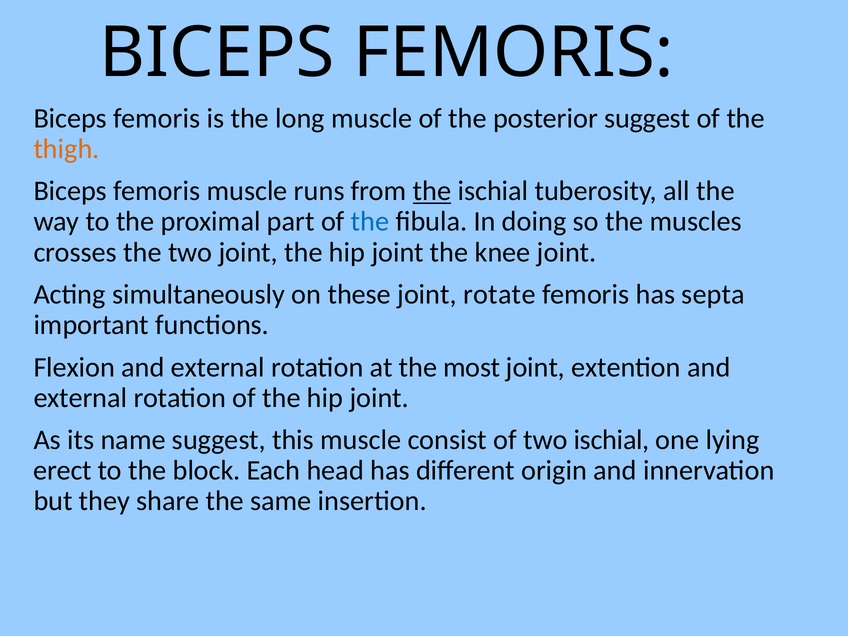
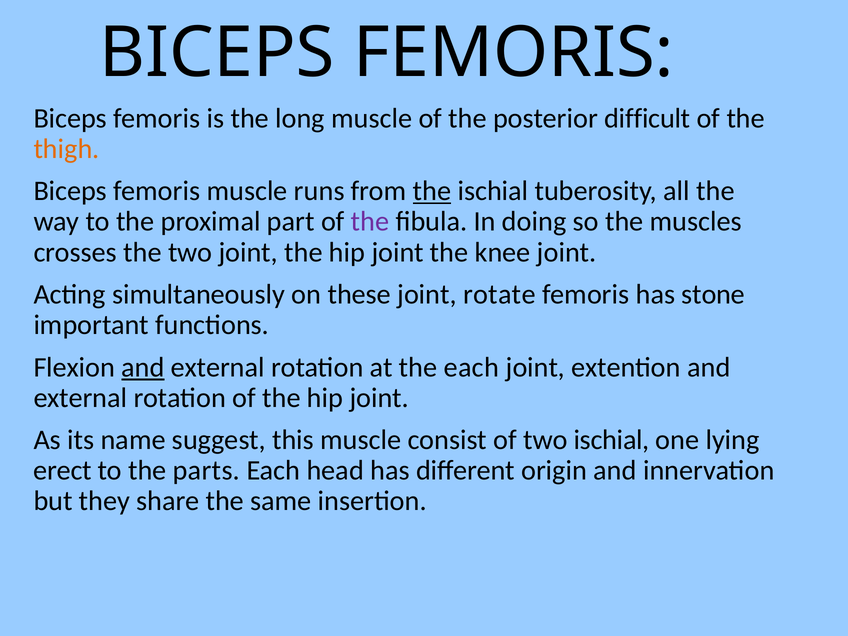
posterior suggest: suggest -> difficult
the at (370, 222) colour: blue -> purple
septa: septa -> stone
and at (143, 367) underline: none -> present
the most: most -> each
block: block -> parts
